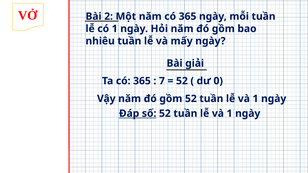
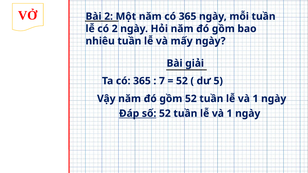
có 1: 1 -> 2
0: 0 -> 5
